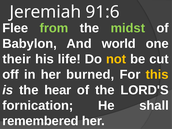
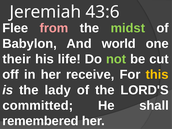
91:6: 91:6 -> 43:6
from colour: light green -> pink
not colour: yellow -> light green
burned: burned -> receive
hear: hear -> lady
fornication: fornication -> committed
